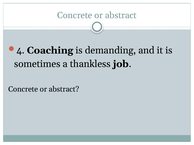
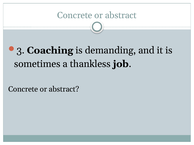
4: 4 -> 3
